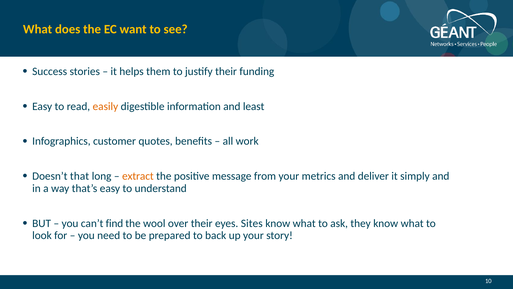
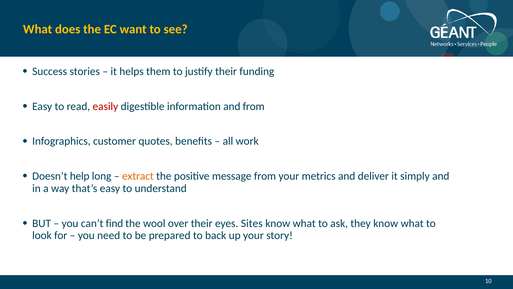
easily colour: orange -> red
and least: least -> from
that: that -> help
